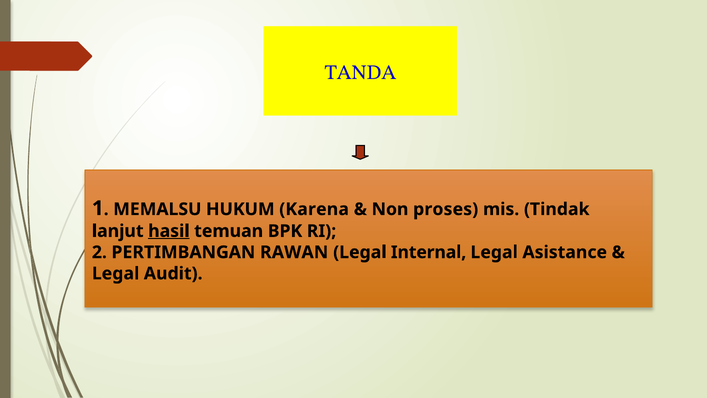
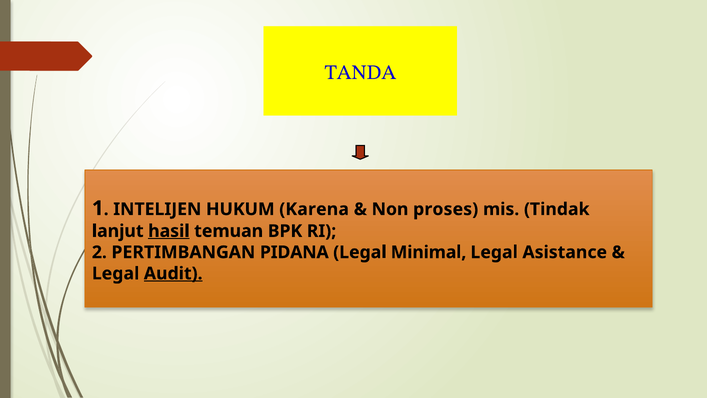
MEMALSU: MEMALSU -> INTELIJEN
RAWAN: RAWAN -> PIDANA
Internal: Internal -> Minimal
Audit underline: none -> present
